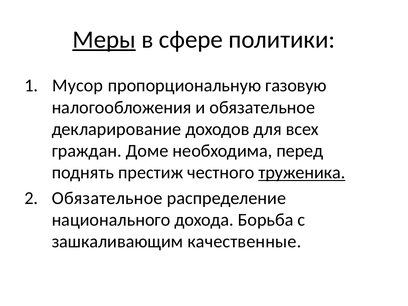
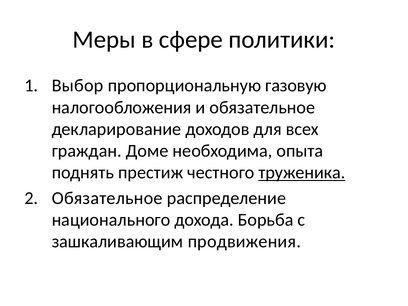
Меры underline: present -> none
Мусор: Мусор -> Выбор
перед: перед -> опыта
качественные: качественные -> продвижения
